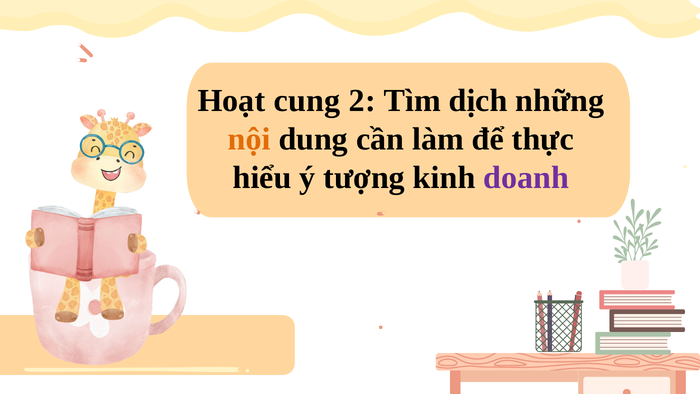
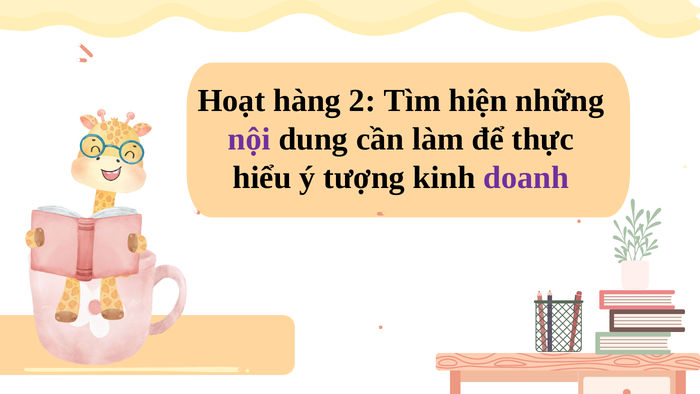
cung: cung -> hàng
dịch: dịch -> hiện
nội colour: orange -> purple
